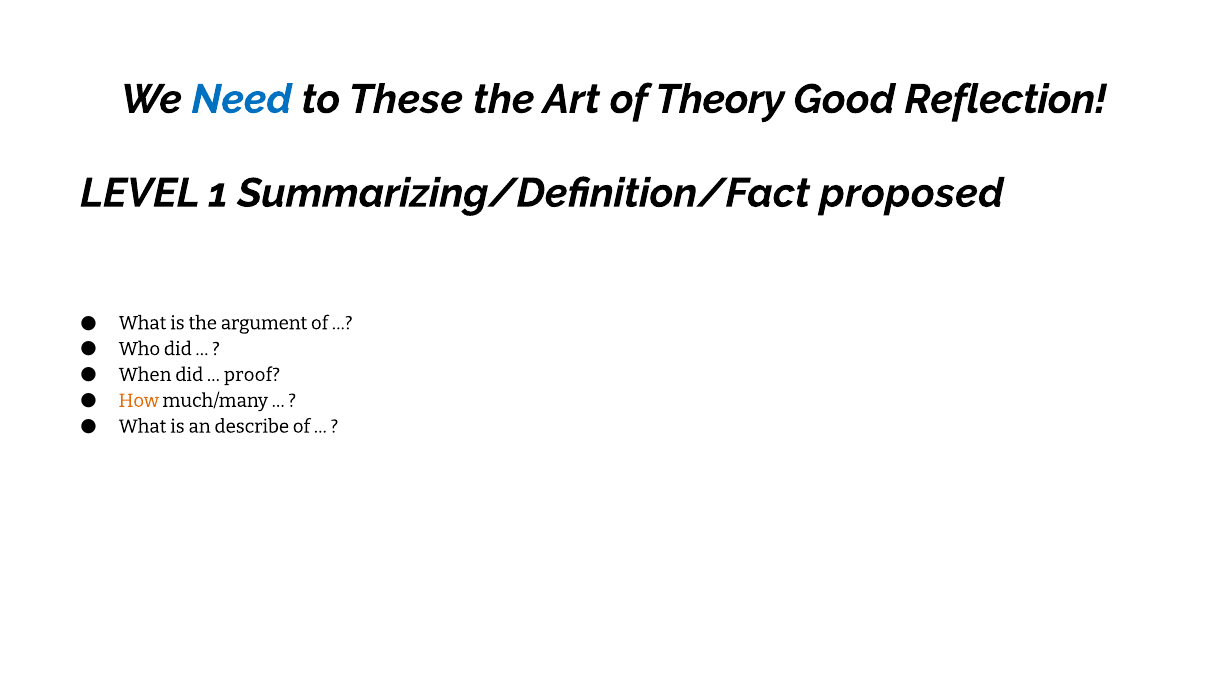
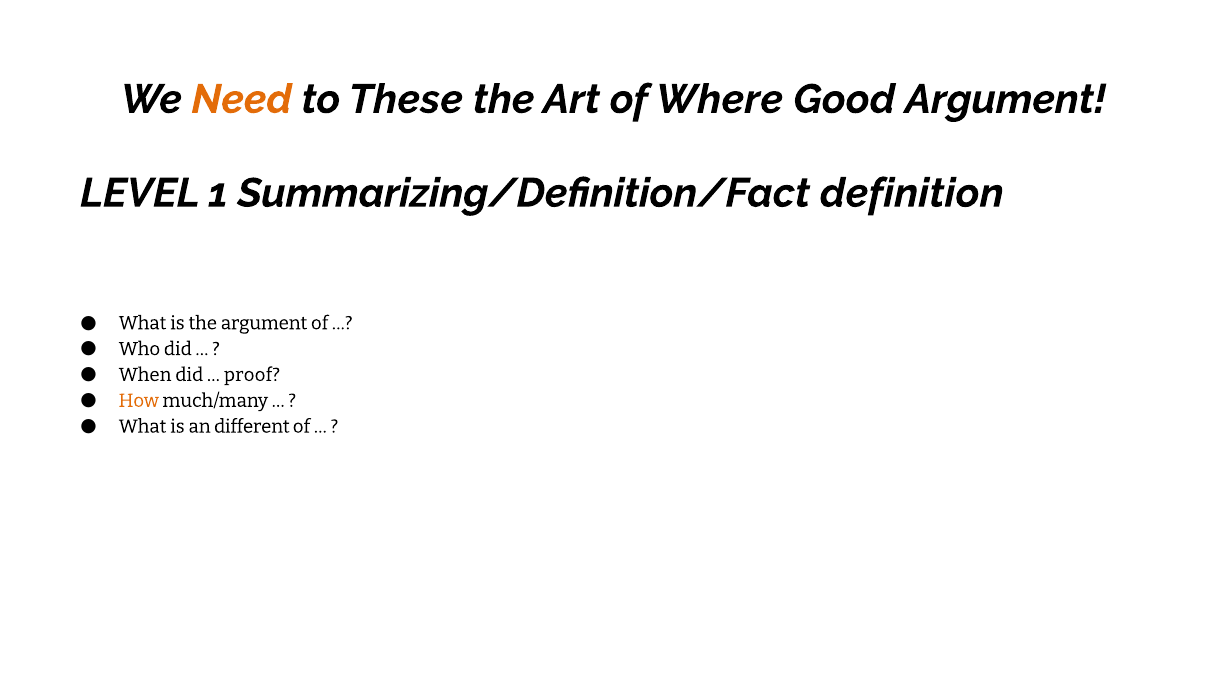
Need colour: blue -> orange
Theory: Theory -> Where
Good Reflection: Reflection -> Argument
proposed: proposed -> definition
describe: describe -> different
